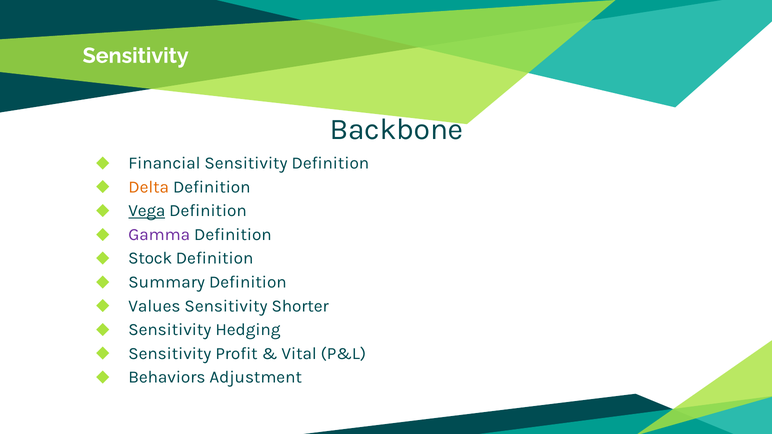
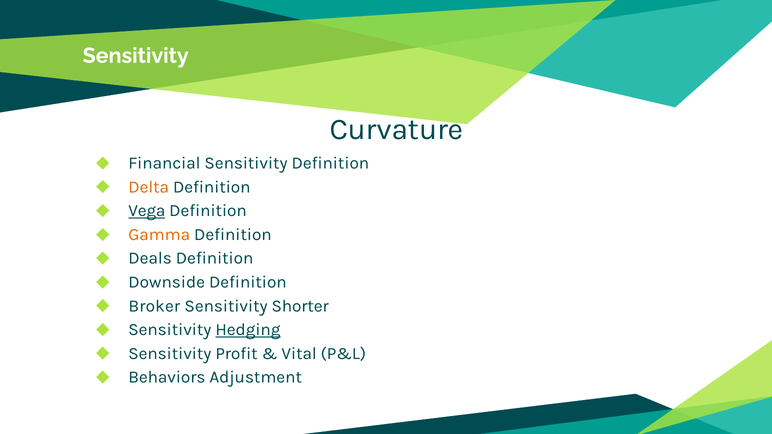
Backbone: Backbone -> Curvature
Gamma colour: purple -> orange
Stock: Stock -> Deals
Summary: Summary -> Downside
Values: Values -> Broker
Hedging underline: none -> present
